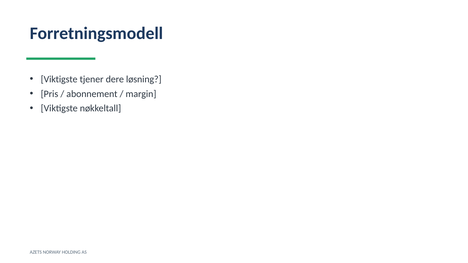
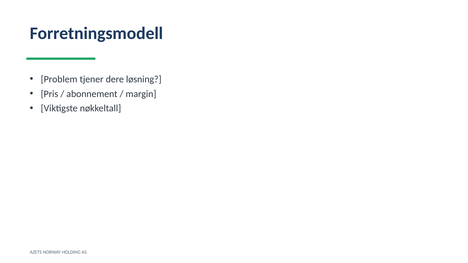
Viktigste at (59, 79): Viktigste -> Problem
